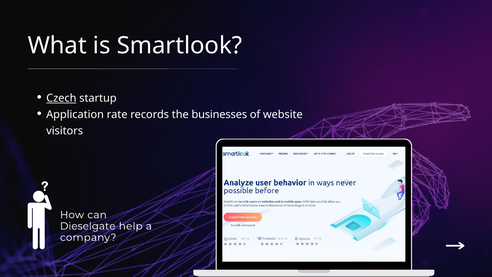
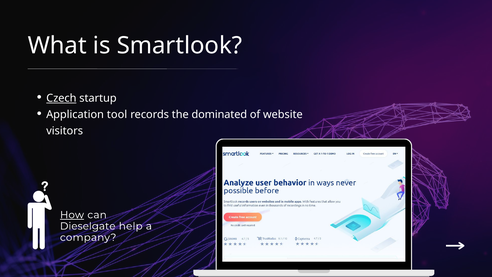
rate: rate -> tool
businesses: businesses -> dominated
How underline: none -> present
